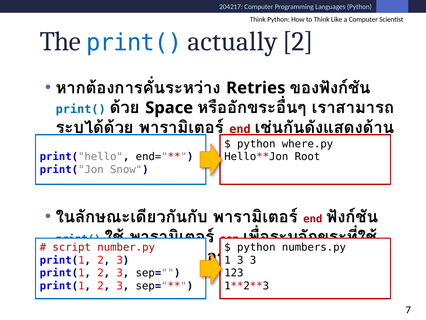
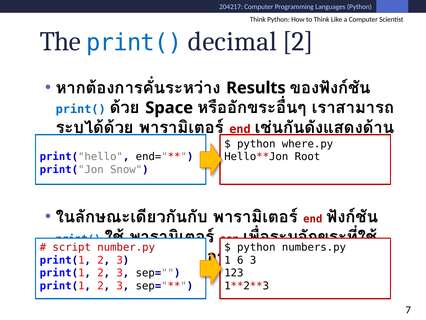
actually: actually -> decimal
Retries: Retries -> Results
3 at (240, 260): 3 -> 6
